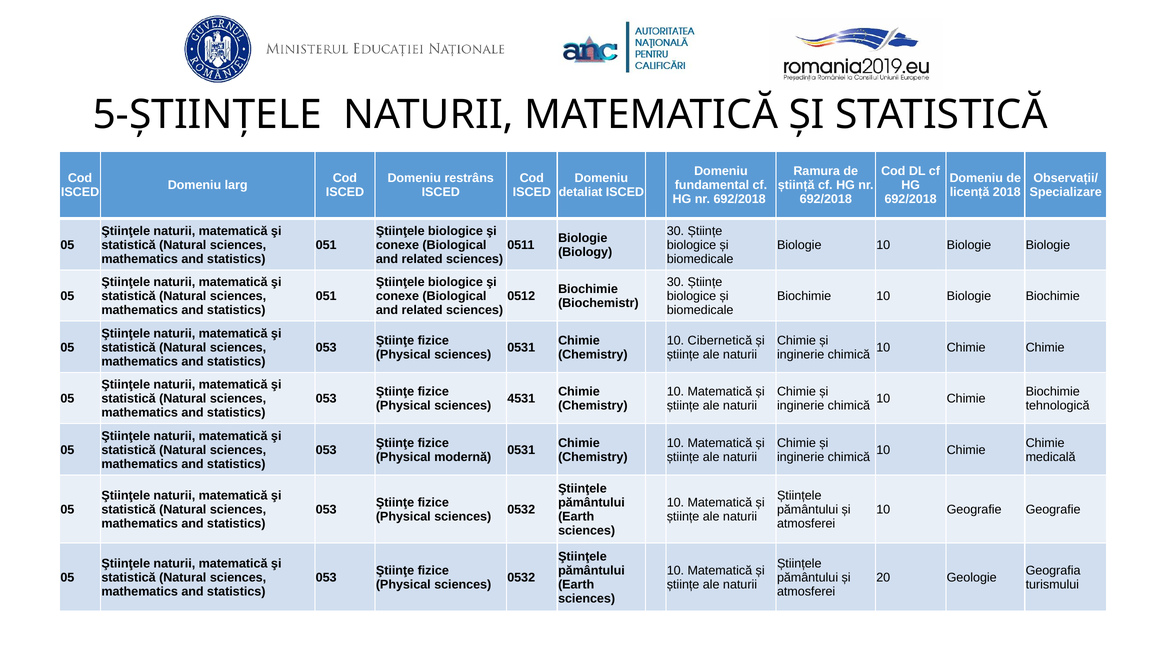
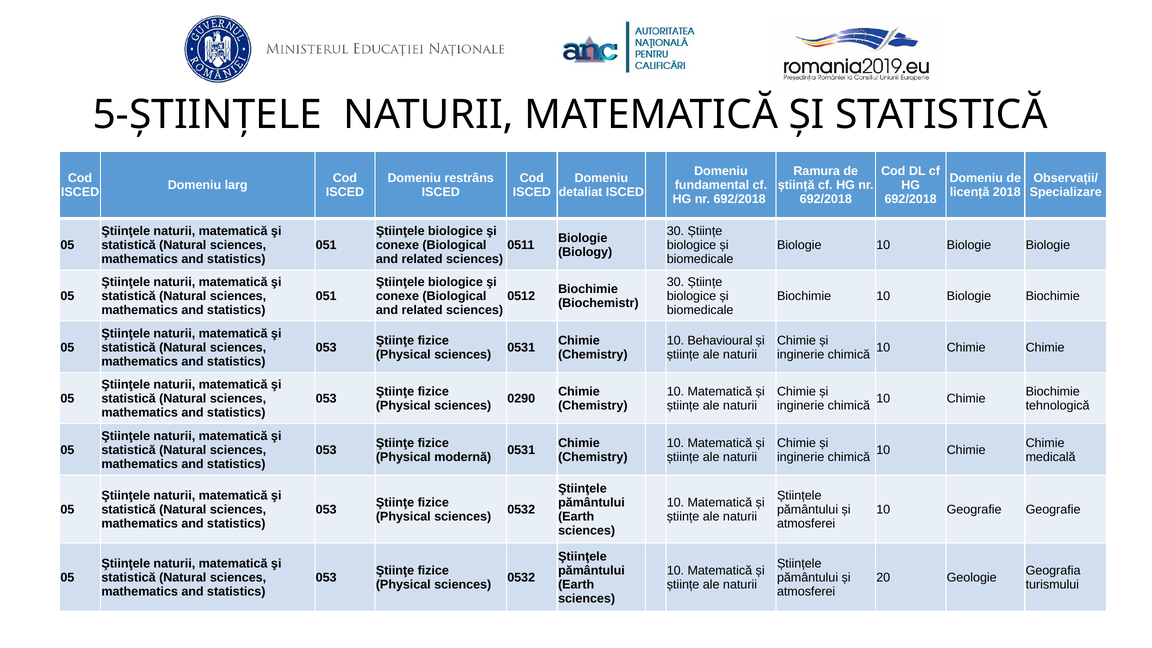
Cibernetică: Cibernetică -> Behavioural
4531: 4531 -> 0290
